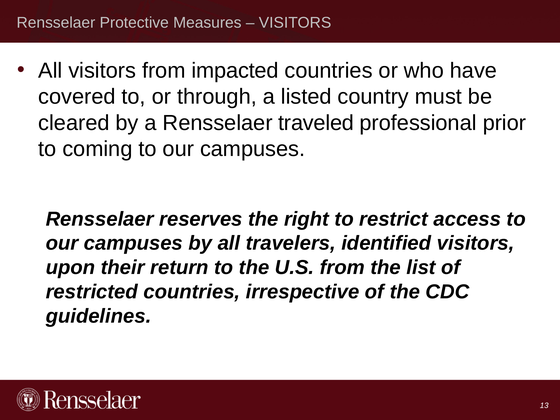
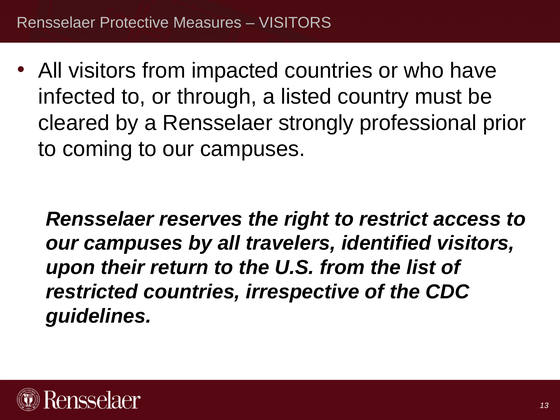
covered: covered -> infected
traveled: traveled -> strongly
